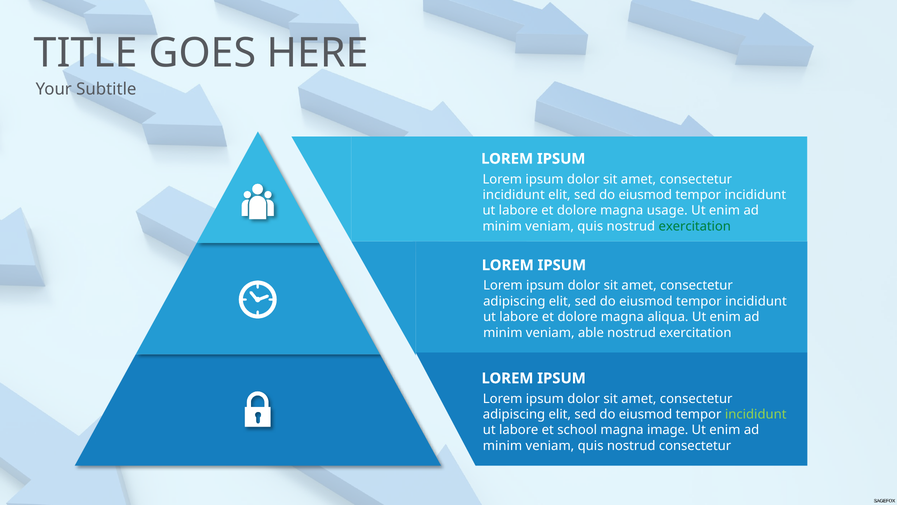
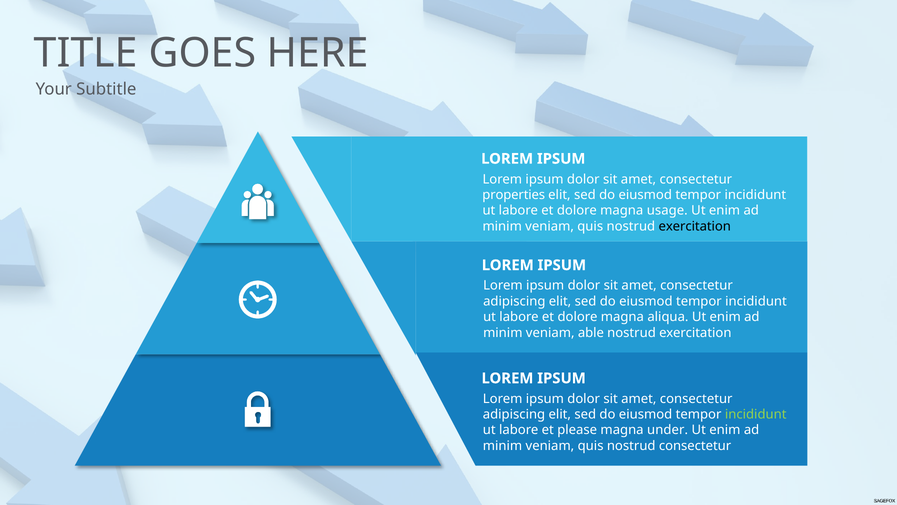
incididunt at (514, 195): incididunt -> properties
exercitation at (695, 226) colour: green -> black
school: school -> please
image: image -> under
